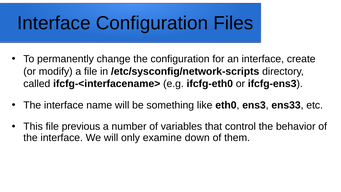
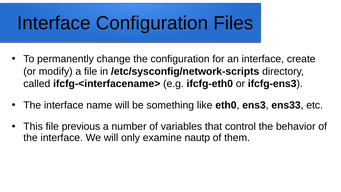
down: down -> nautp
